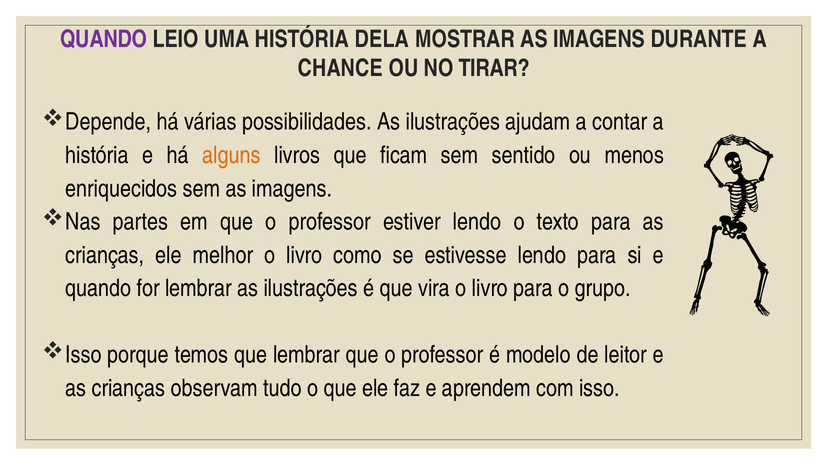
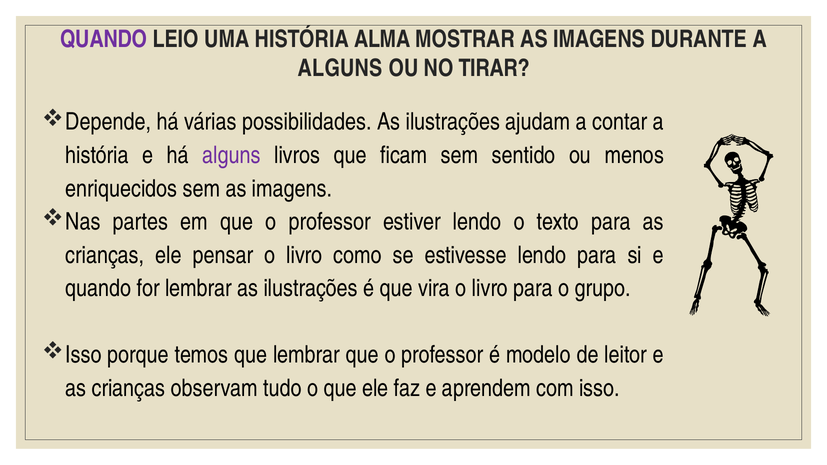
DELA: DELA -> ALMA
CHANCE at (340, 68): CHANCE -> ALGUNS
alguns at (232, 155) colour: orange -> purple
melhor: melhor -> pensar
